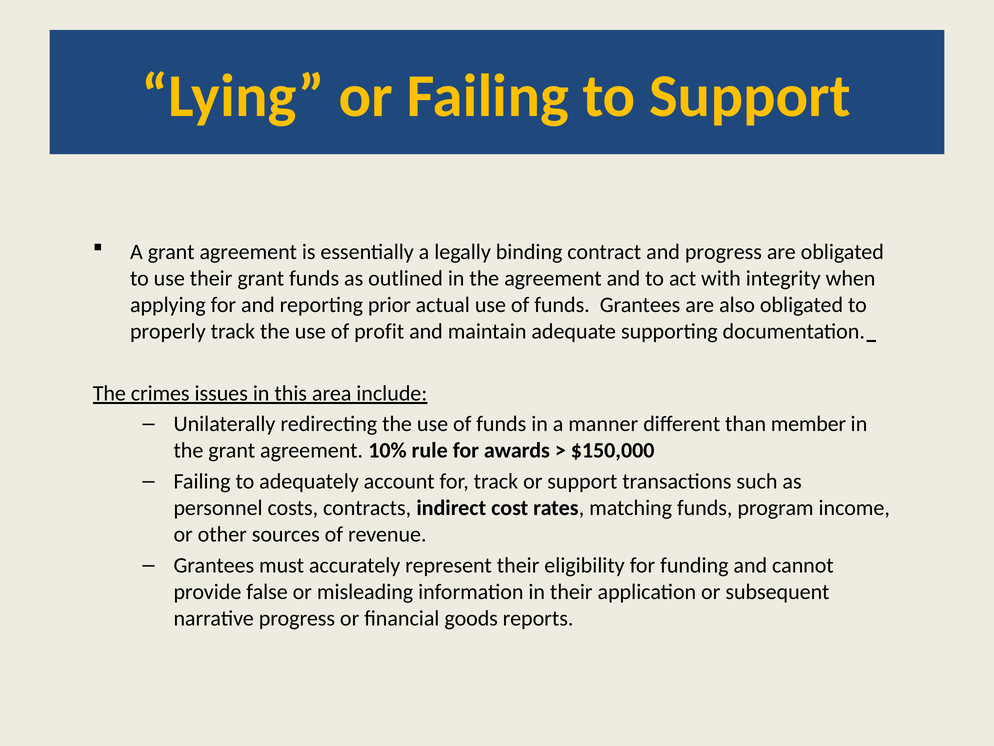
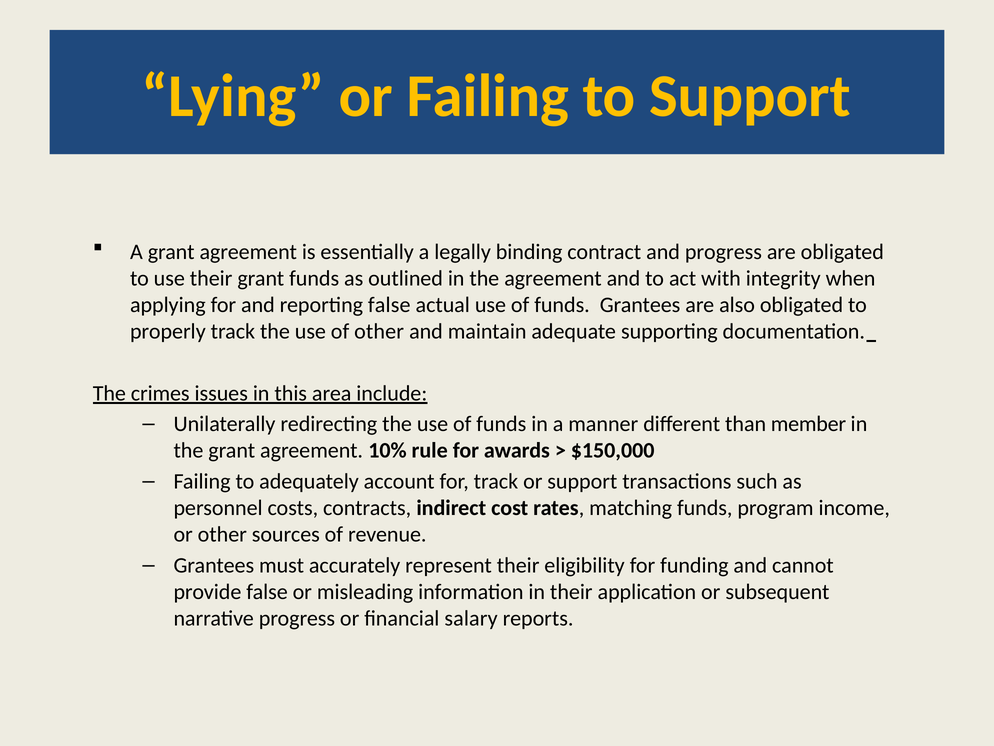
reporting prior: prior -> false
of profit: profit -> other
goods: goods -> salary
